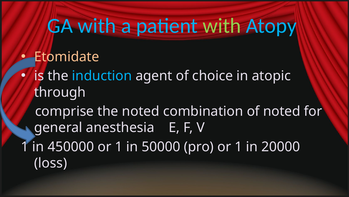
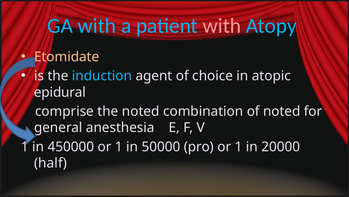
with at (222, 26) colour: light green -> pink
through: through -> epidural
loss: loss -> half
